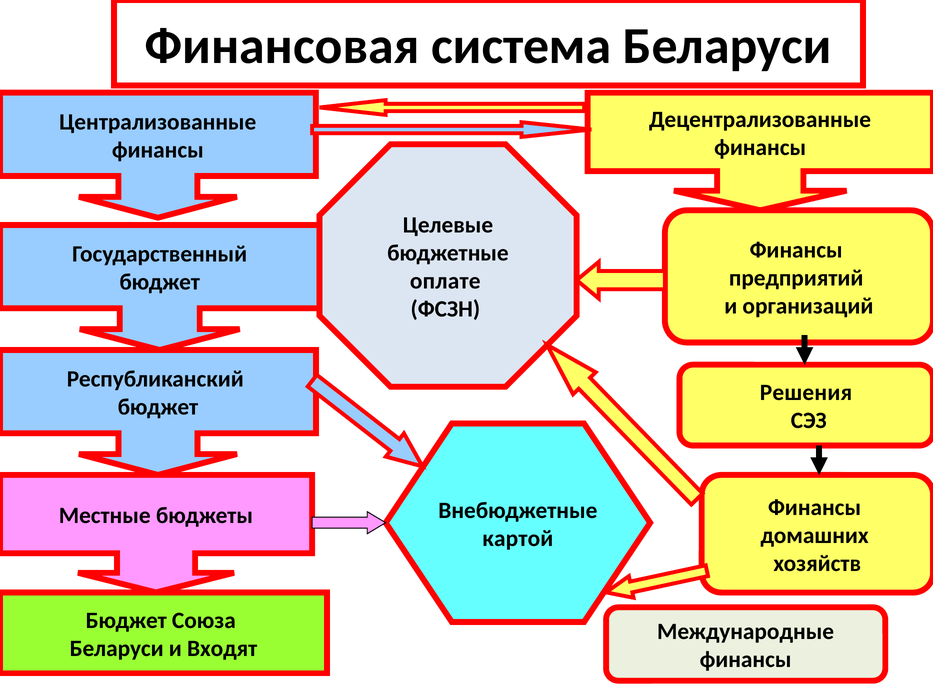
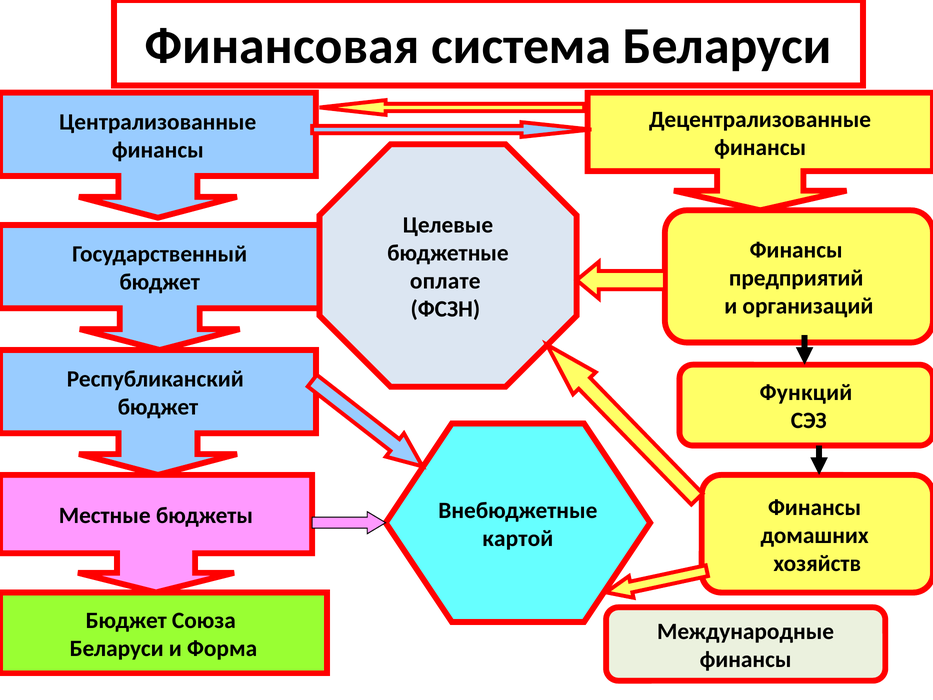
Решения: Решения -> Функций
Входят: Входят -> Форма
